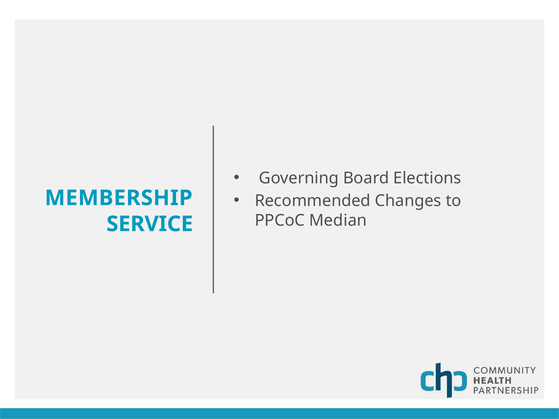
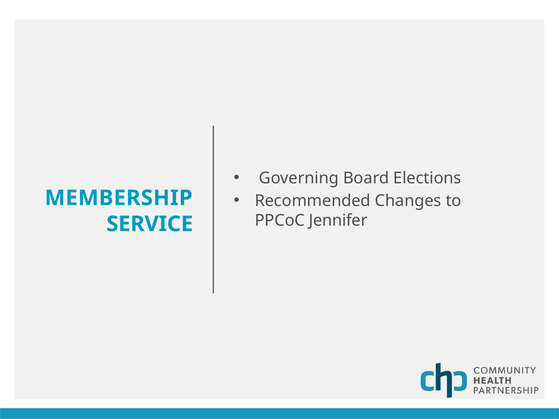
Median: Median -> Jennifer
